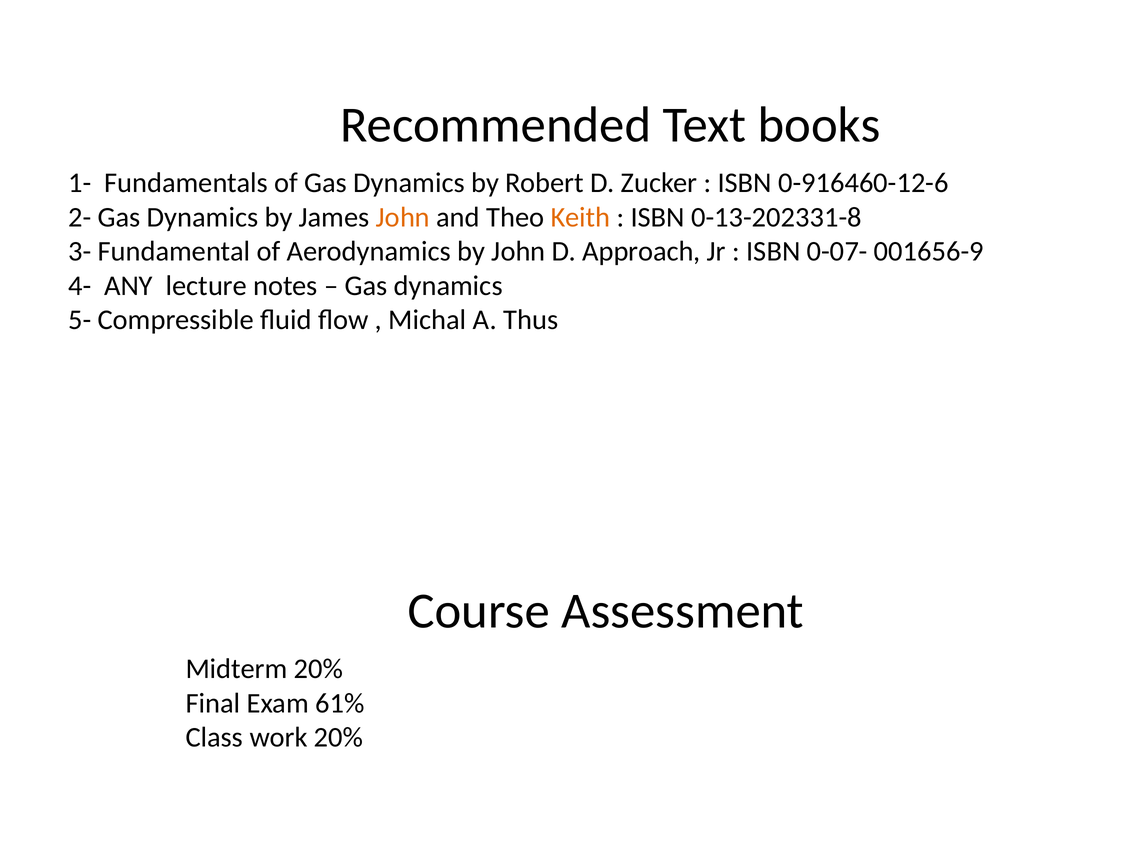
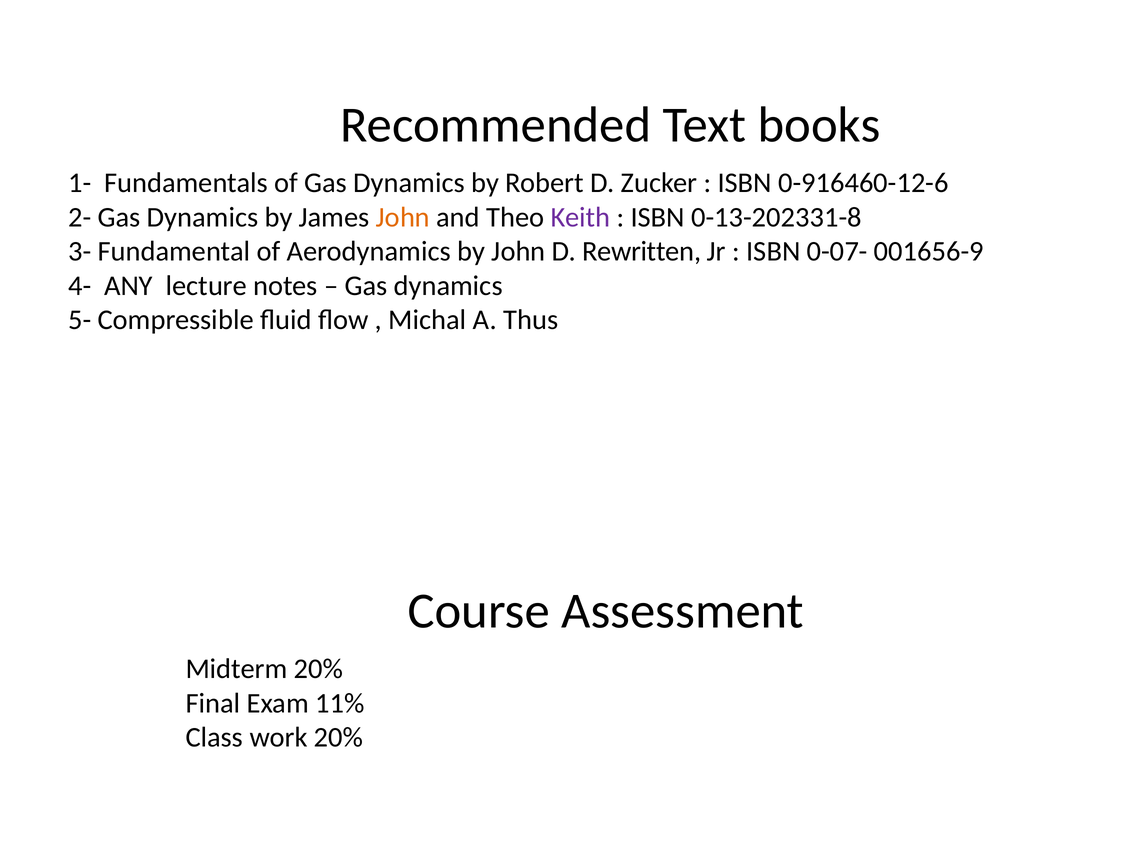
Keith colour: orange -> purple
Approach: Approach -> Rewritten
61%: 61% -> 11%
